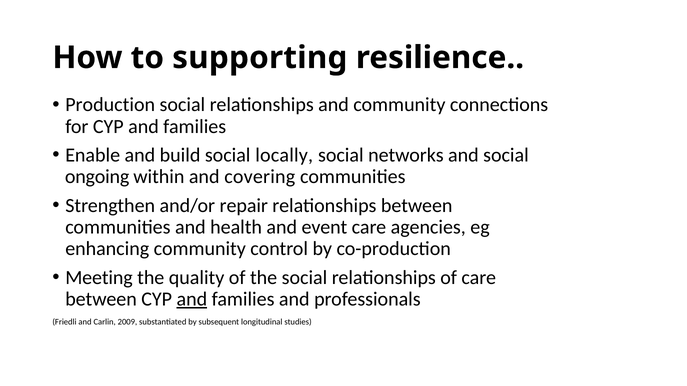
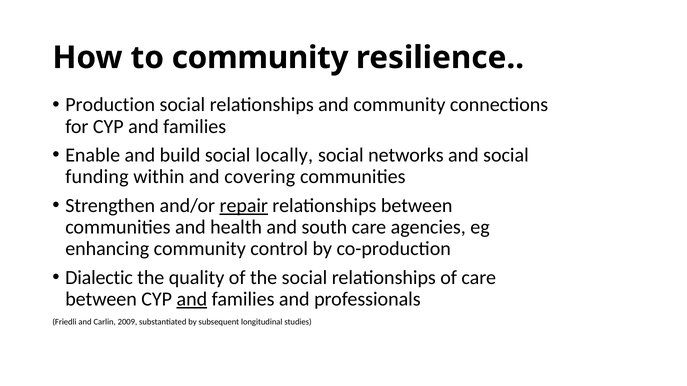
to supporting: supporting -> community
ongoing: ongoing -> funding
repair underline: none -> present
event: event -> south
Meeting: Meeting -> Dialectic
